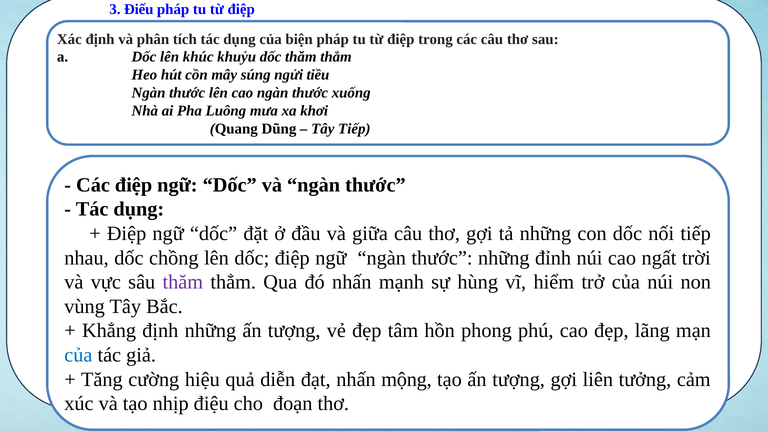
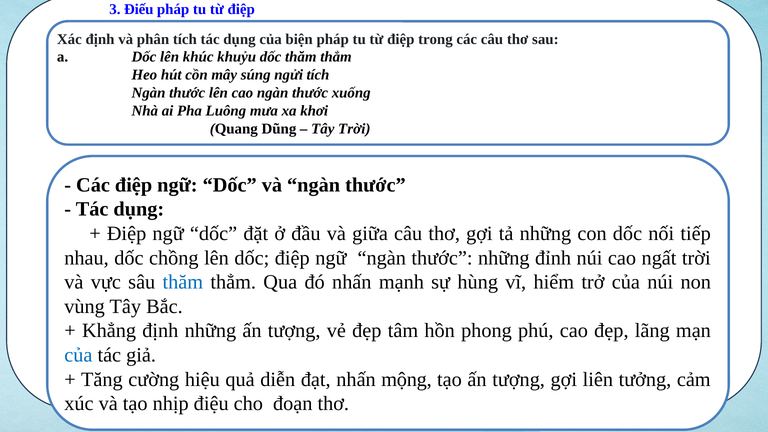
ngửi tiều: tiều -> tích
Tây Tiếp: Tiếp -> Trời
thăm at (183, 282) colour: purple -> blue
